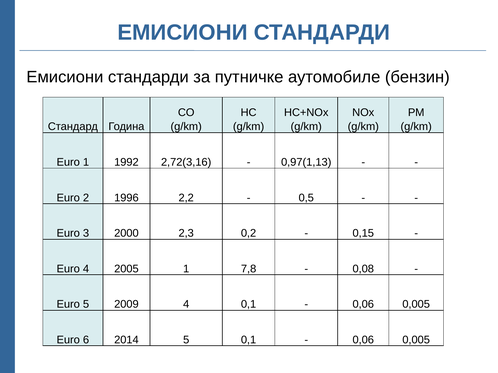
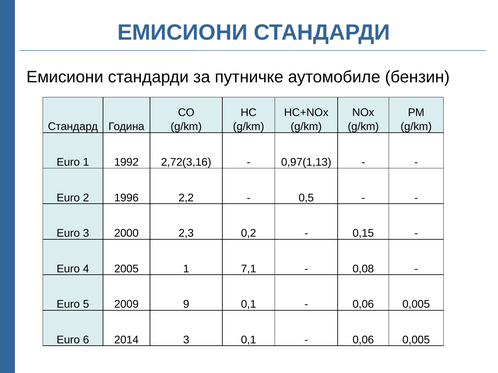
7,8: 7,8 -> 7,1
2009 4: 4 -> 9
2014 5: 5 -> 3
